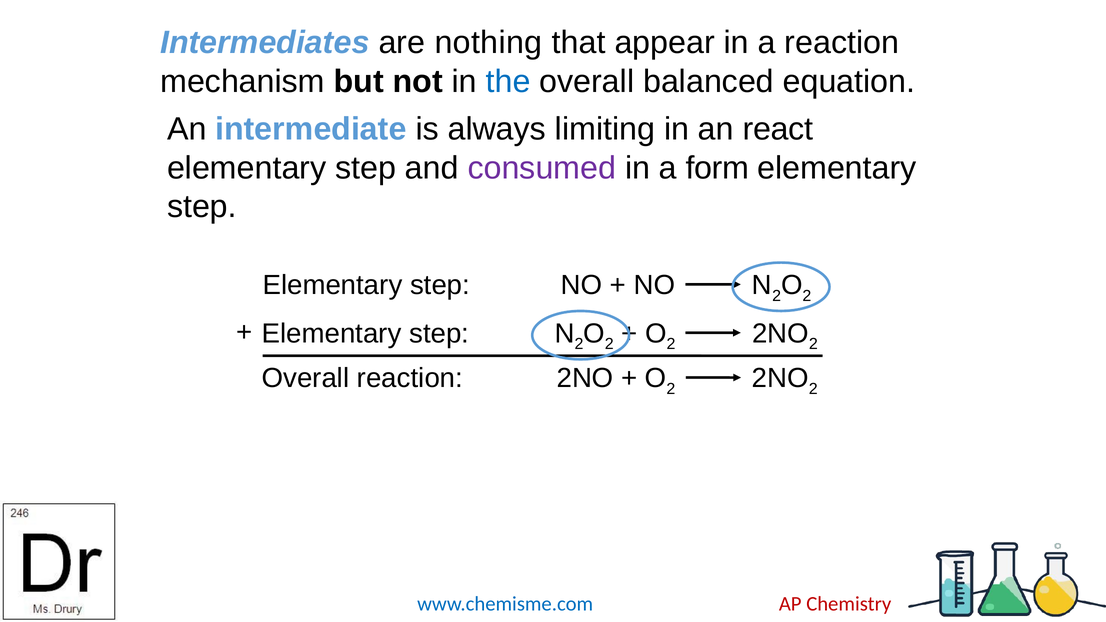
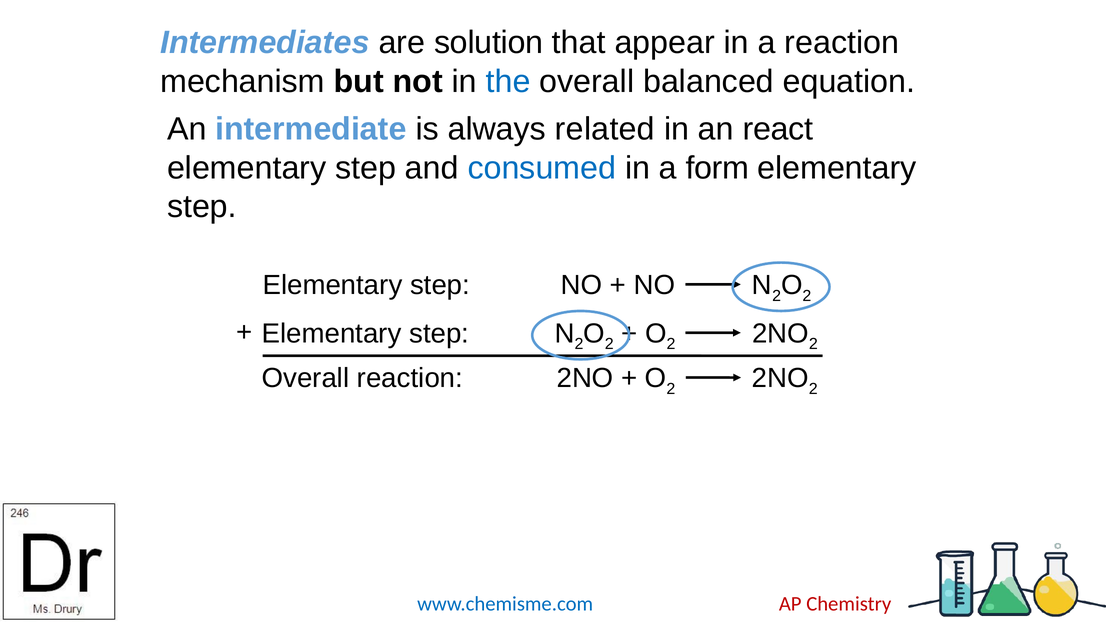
nothing: nothing -> solution
limiting: limiting -> related
consumed colour: purple -> blue
